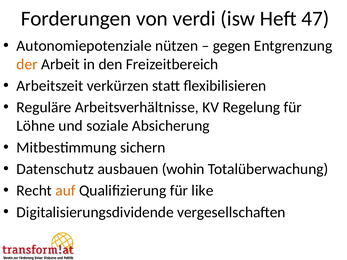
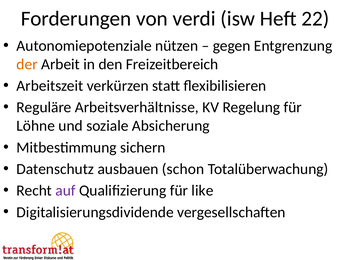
47: 47 -> 22
wohin: wohin -> schon
auf colour: orange -> purple
